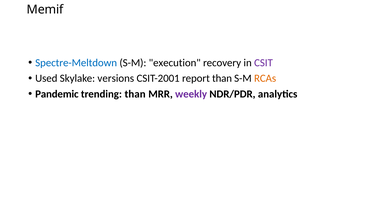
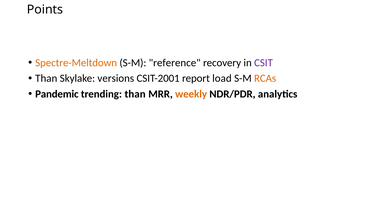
Memif: Memif -> Points
Spectre-Meltdown colour: blue -> orange
execution: execution -> reference
Used at (46, 78): Used -> Than
report than: than -> load
weekly colour: purple -> orange
